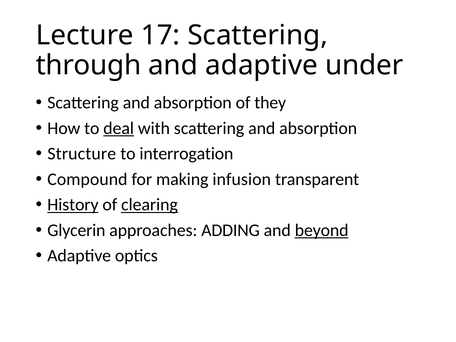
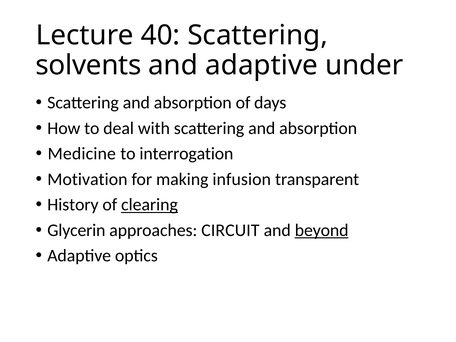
17: 17 -> 40
through: through -> solvents
they: they -> days
deal underline: present -> none
Structure: Structure -> Medicine
Compound: Compound -> Motivation
History underline: present -> none
ADDING: ADDING -> CIRCUIT
